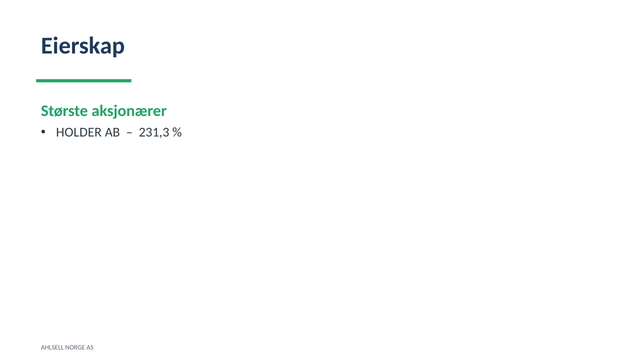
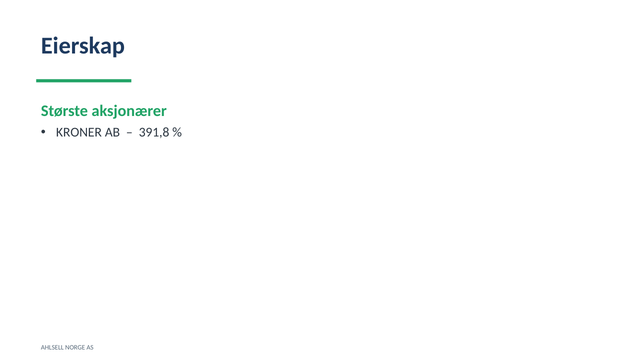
HOLDER: HOLDER -> KRONER
231,3: 231,3 -> 391,8
